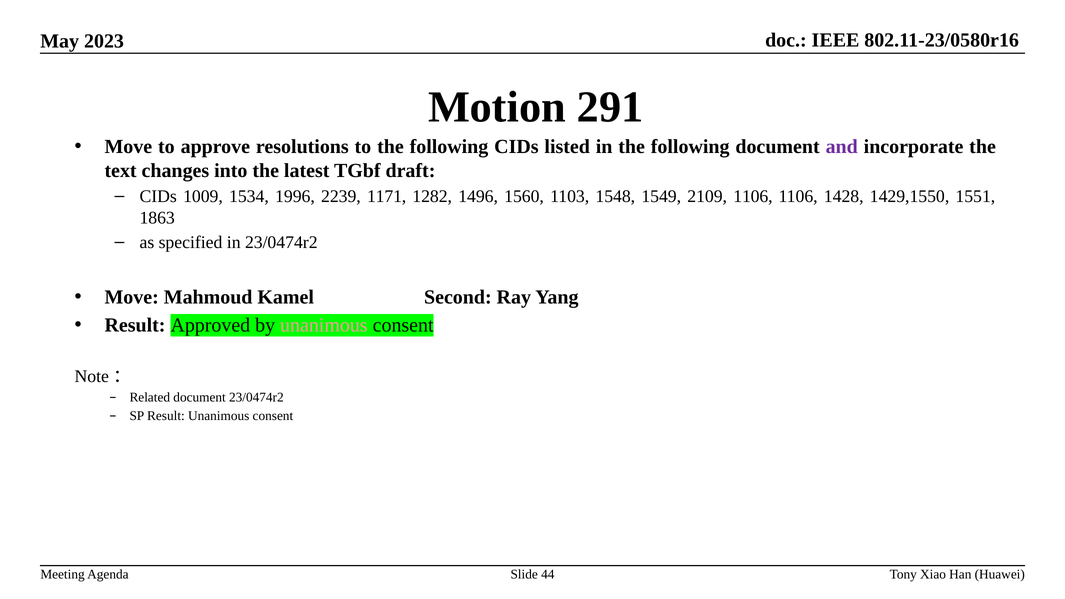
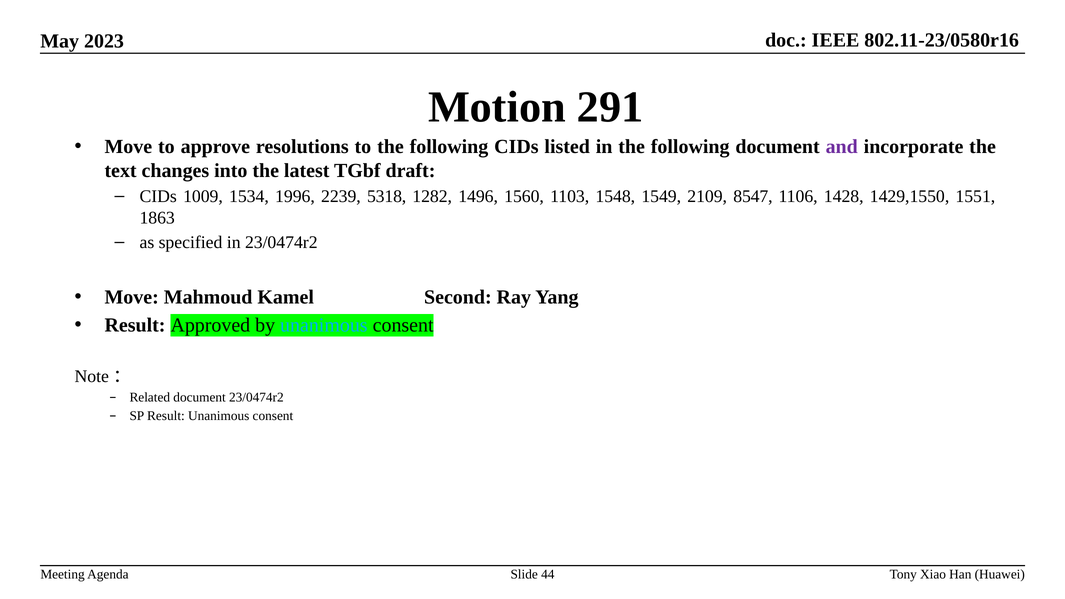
1171: 1171 -> 5318
2109 1106: 1106 -> 8547
unanimous at (324, 325) colour: pink -> light blue
